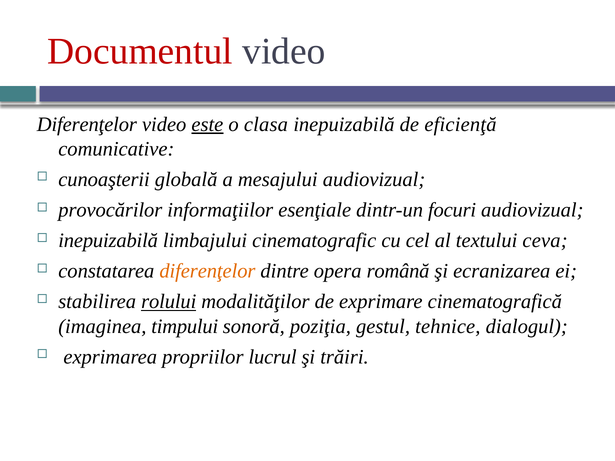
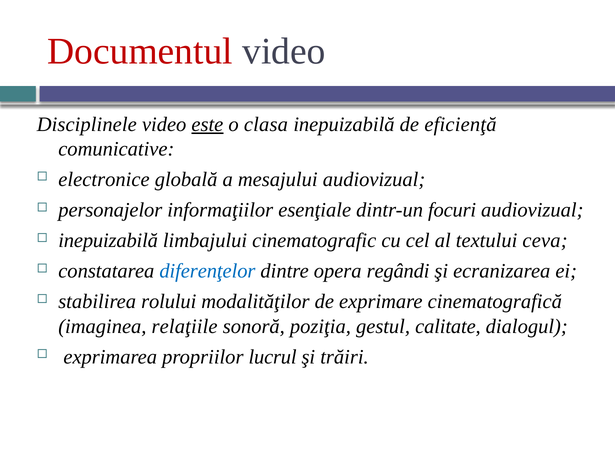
Diferenţelor at (87, 124): Diferenţelor -> Disciplinele
cunoaşterii: cunoaşterii -> electronice
provocărilor: provocărilor -> personajelor
diferenţelor at (207, 271) colour: orange -> blue
română: română -> regândi
rolului underline: present -> none
timpului: timpului -> relaţiile
tehnice: tehnice -> calitate
